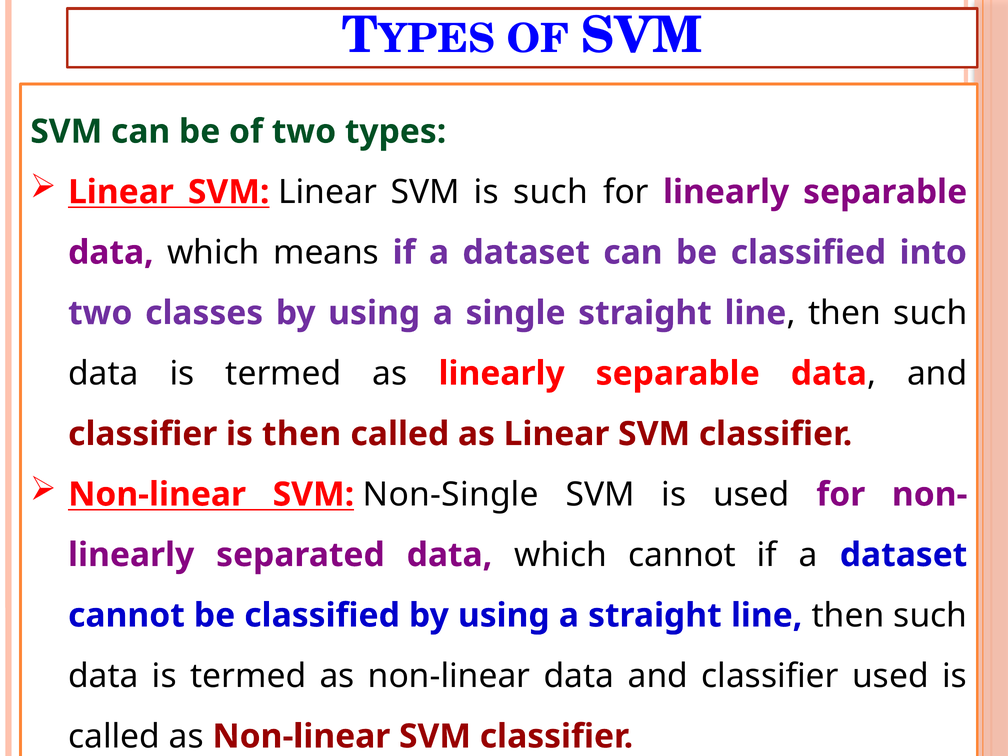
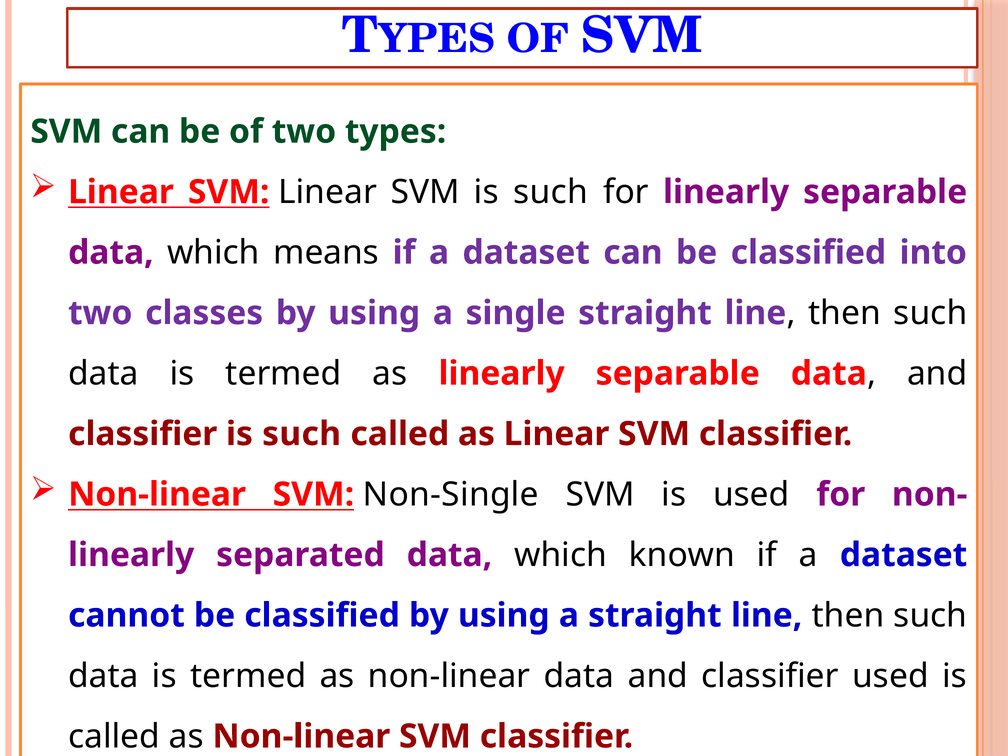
classifier is then: then -> such
which cannot: cannot -> known
